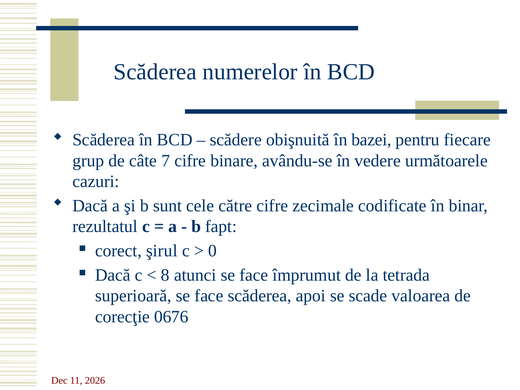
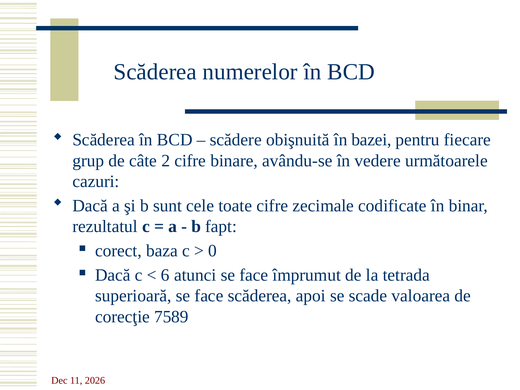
7: 7 -> 2
către: către -> toate
şirul: şirul -> baza
8: 8 -> 6
0676: 0676 -> 7589
